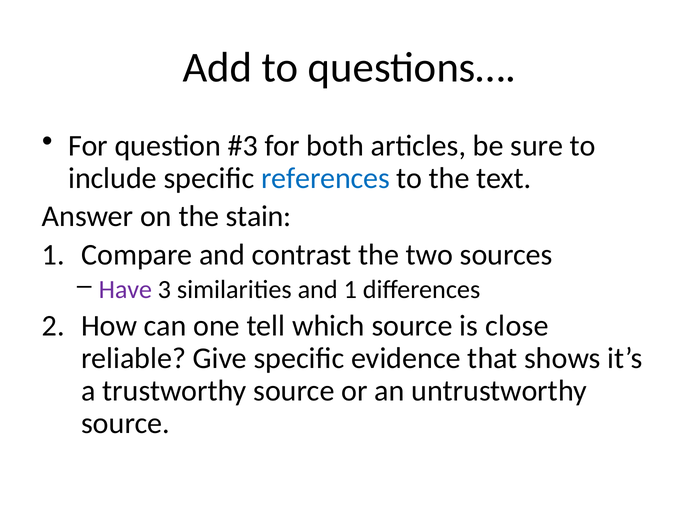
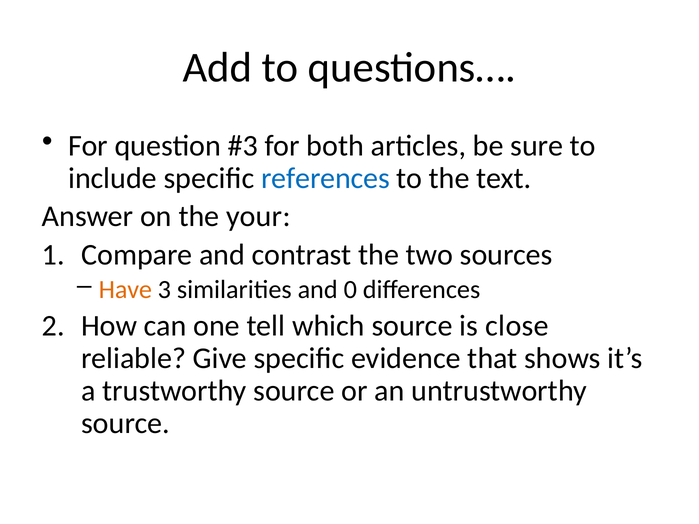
stain: stain -> your
Have colour: purple -> orange
and 1: 1 -> 0
